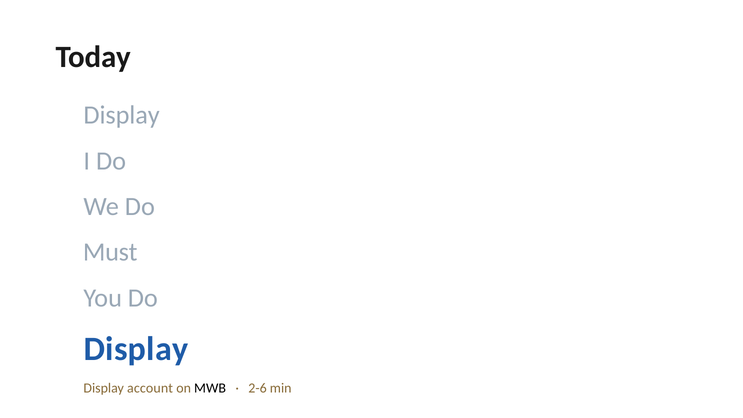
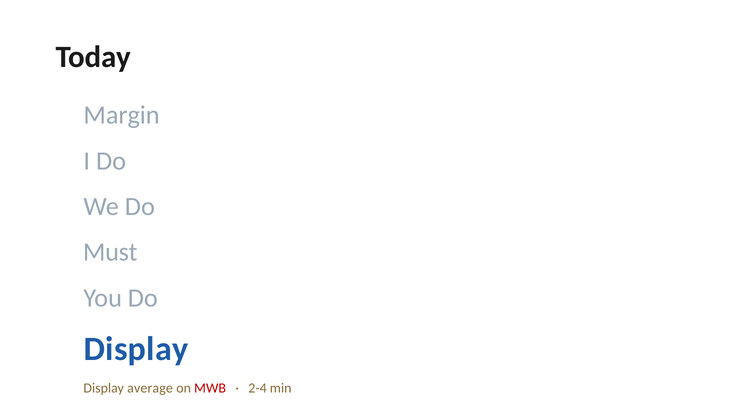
Display at (122, 115): Display -> Margin
account: account -> average
MWB colour: black -> red
2-6: 2-6 -> 2-4
